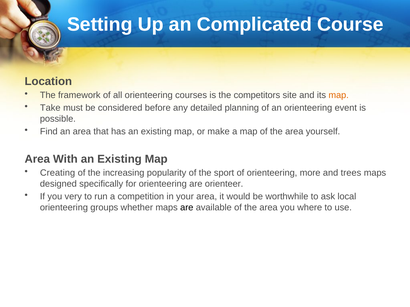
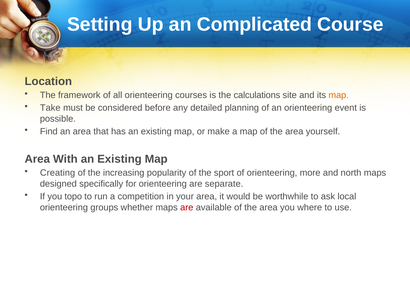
competitors: competitors -> calculations
trees: trees -> north
orienteer: orienteer -> separate
very: very -> topo
are at (187, 208) colour: black -> red
